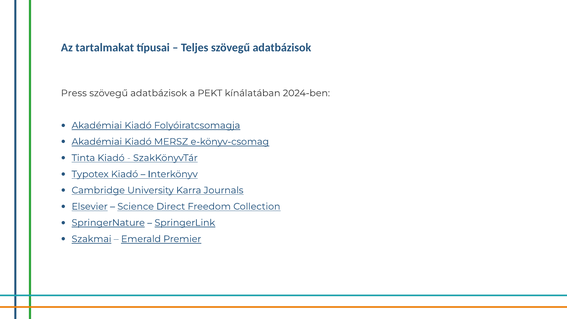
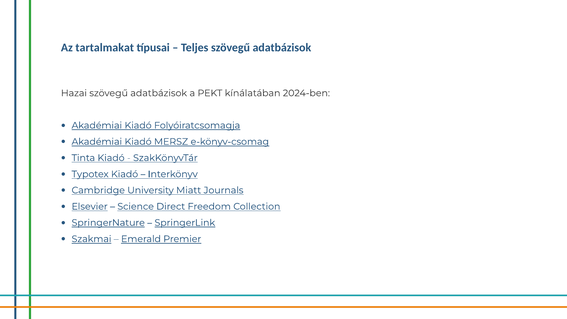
Press: Press -> Hazai
Karra: Karra -> Miatt
